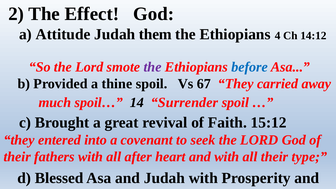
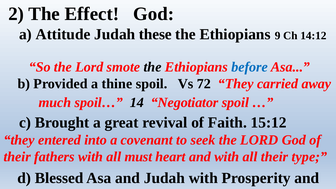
them: them -> these
4: 4 -> 9
the at (153, 67) colour: purple -> black
67: 67 -> 72
Surrender: Surrender -> Negotiator
after: after -> must
